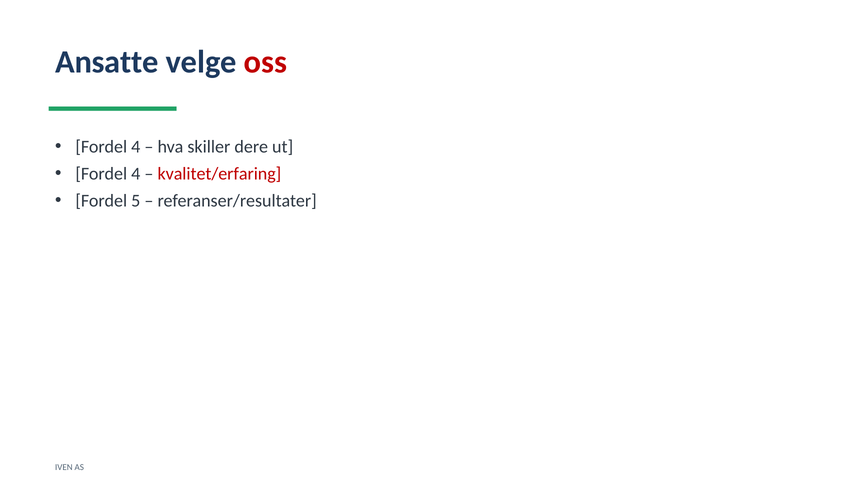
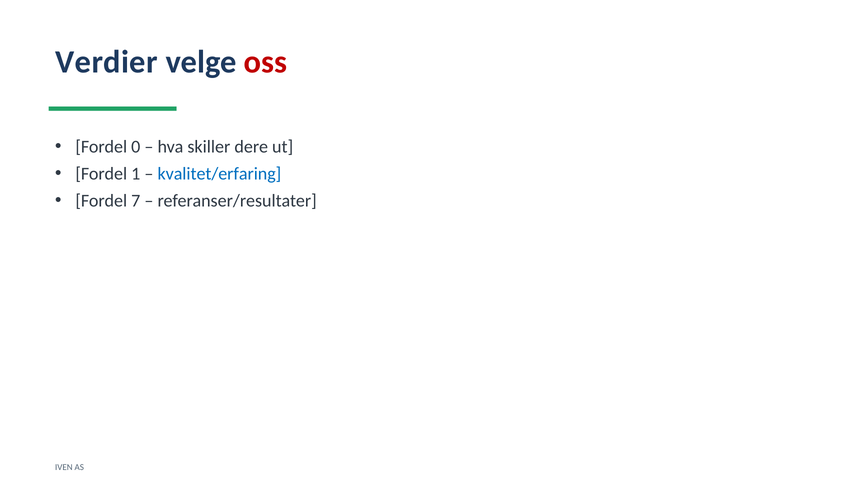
Ansatte: Ansatte -> Verdier
4 at (136, 147): 4 -> 0
4 at (136, 174): 4 -> 1
kvalitet/erfaring colour: red -> blue
5: 5 -> 7
